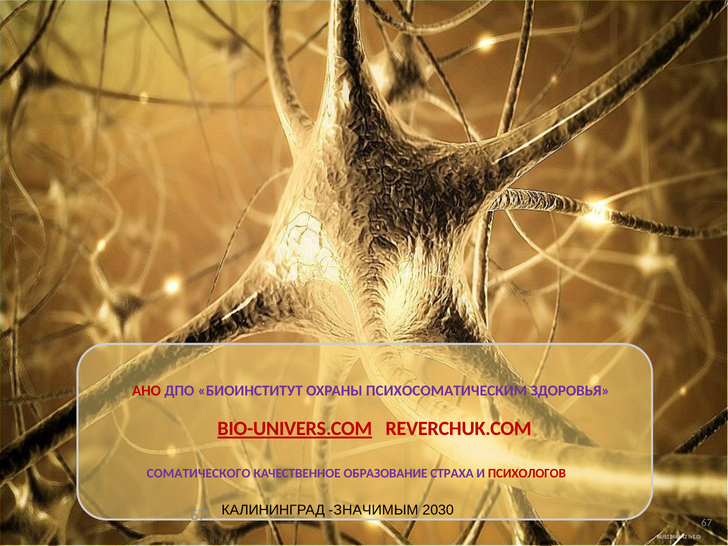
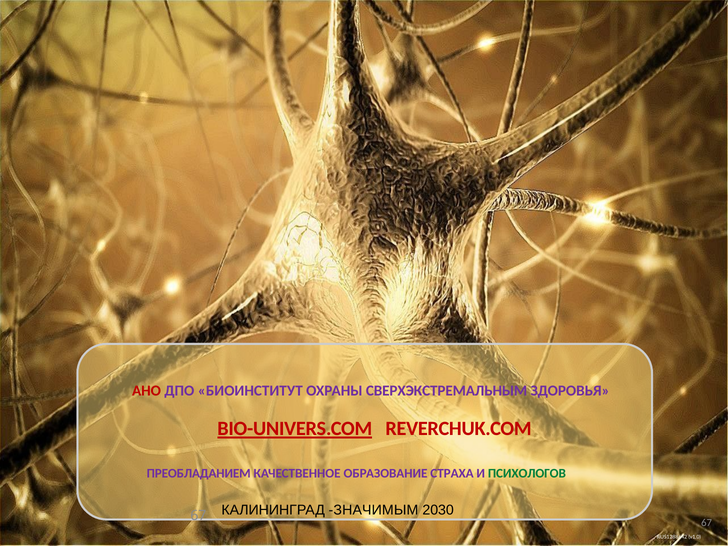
ПСИХОСОМАТИЧЕСКИМ: ПСИХОСОМАТИЧЕСКИМ -> СВЕРХЭКСТРЕМАЛЬНЫМ
СОМАТИЧЕСКОГО: СОМАТИЧЕСКОГО -> ПРЕОБЛАДАНИЕМ
ПСИХОЛОГОВ colour: red -> green
